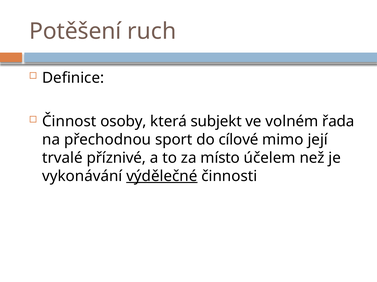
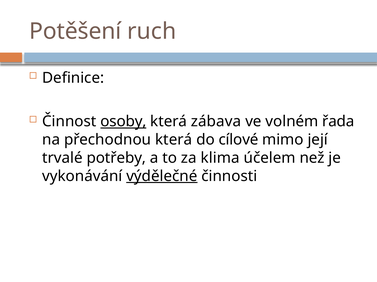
osoby underline: none -> present
subjekt: subjekt -> zábava
přechodnou sport: sport -> která
příznivé: příznivé -> potřeby
místo: místo -> klima
